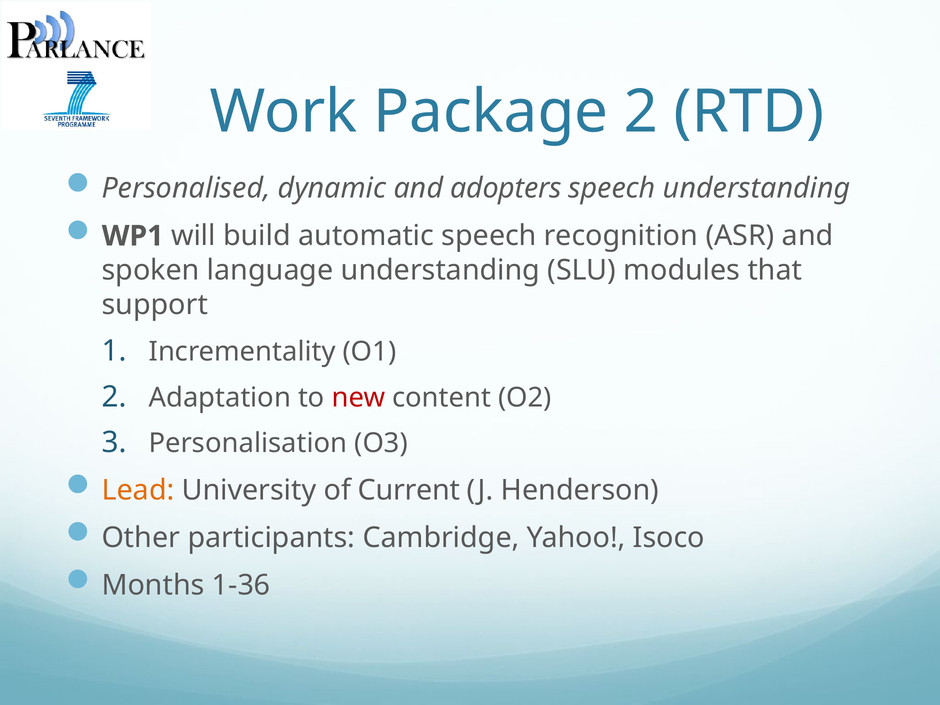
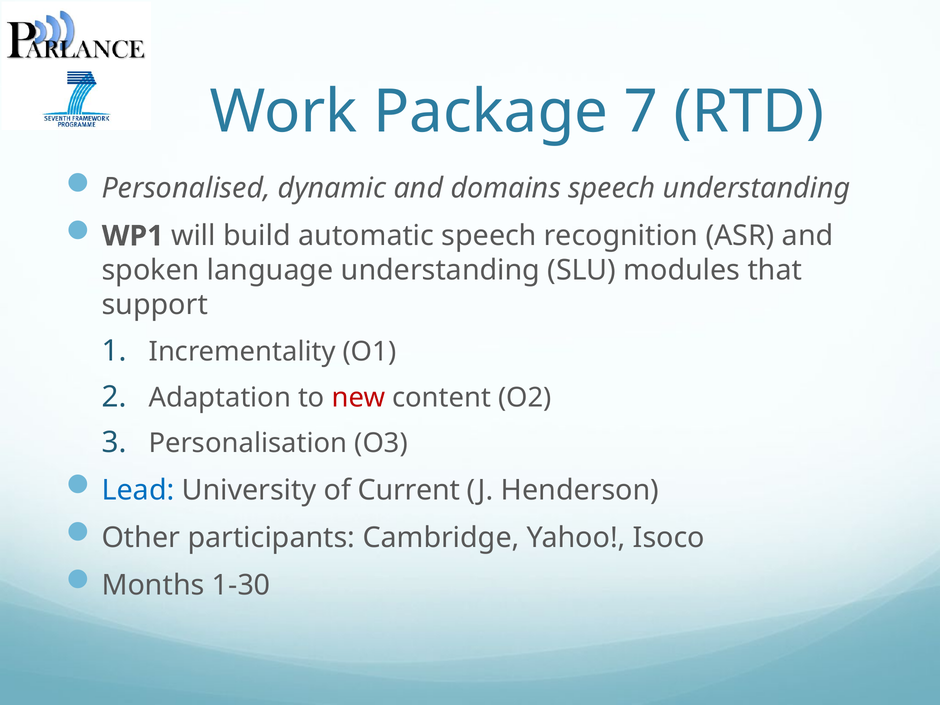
Package 2: 2 -> 7
adopters: adopters -> domains
Lead colour: orange -> blue
1-36: 1-36 -> 1-30
